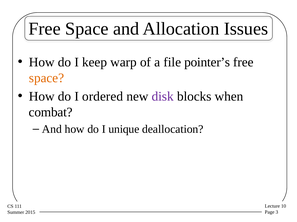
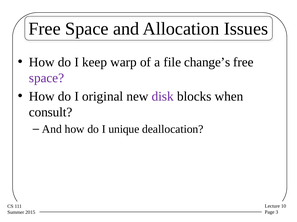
pointer’s: pointer’s -> change’s
space at (47, 78) colour: orange -> purple
ordered: ordered -> original
combat: combat -> consult
